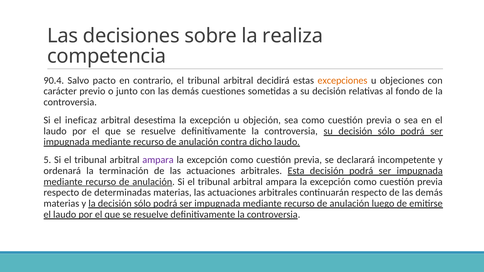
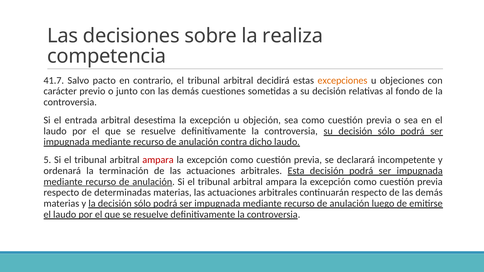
90.4: 90.4 -> 41.7
ineficaz: ineficaz -> entrada
ampara at (158, 160) colour: purple -> red
